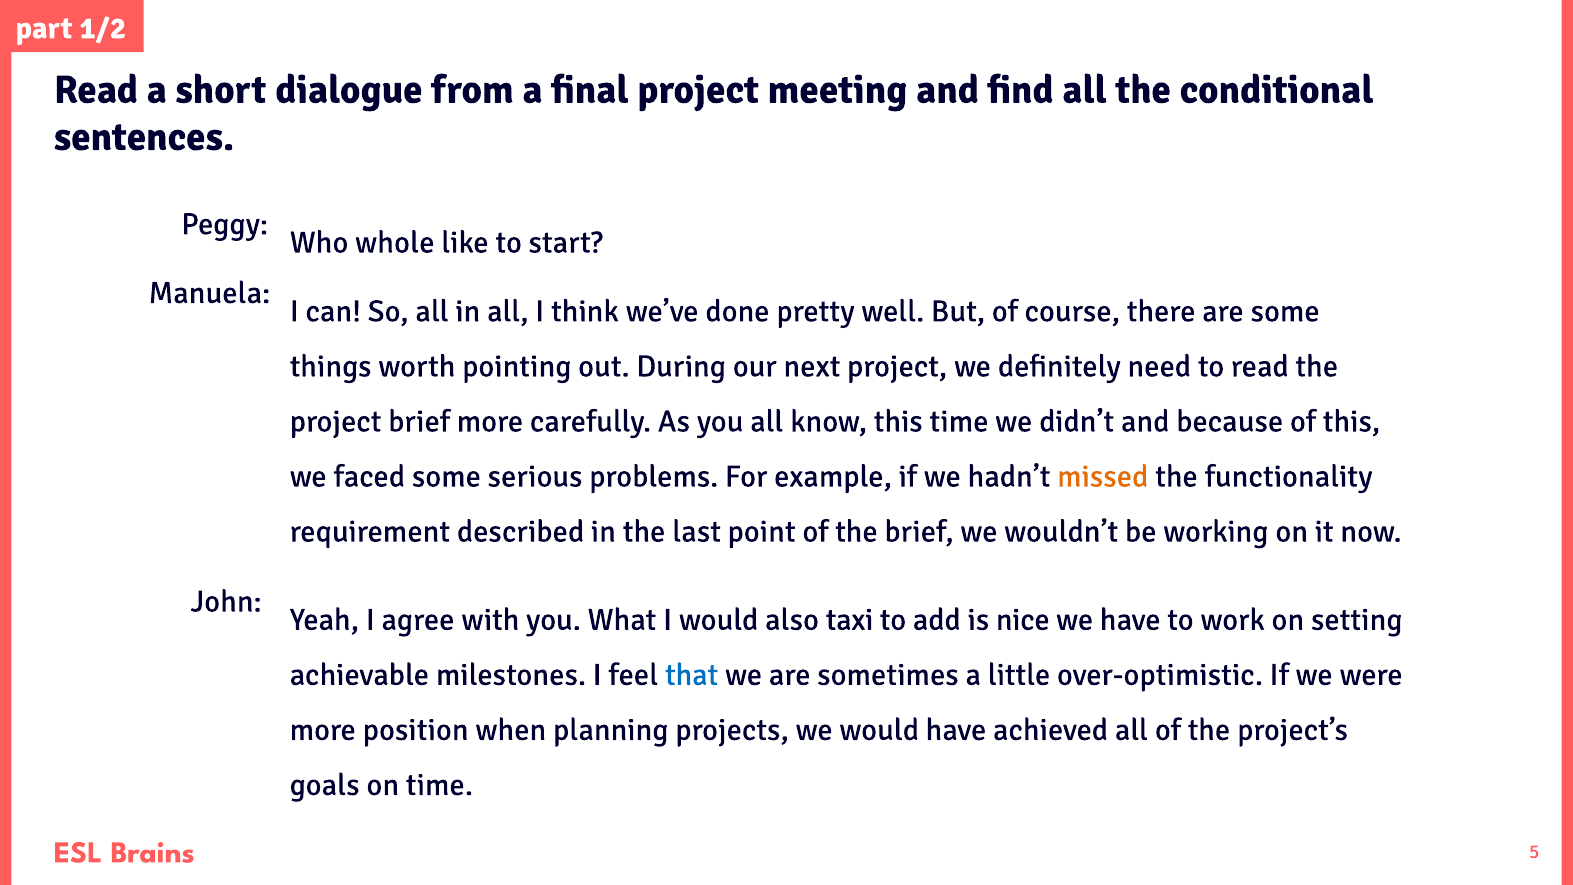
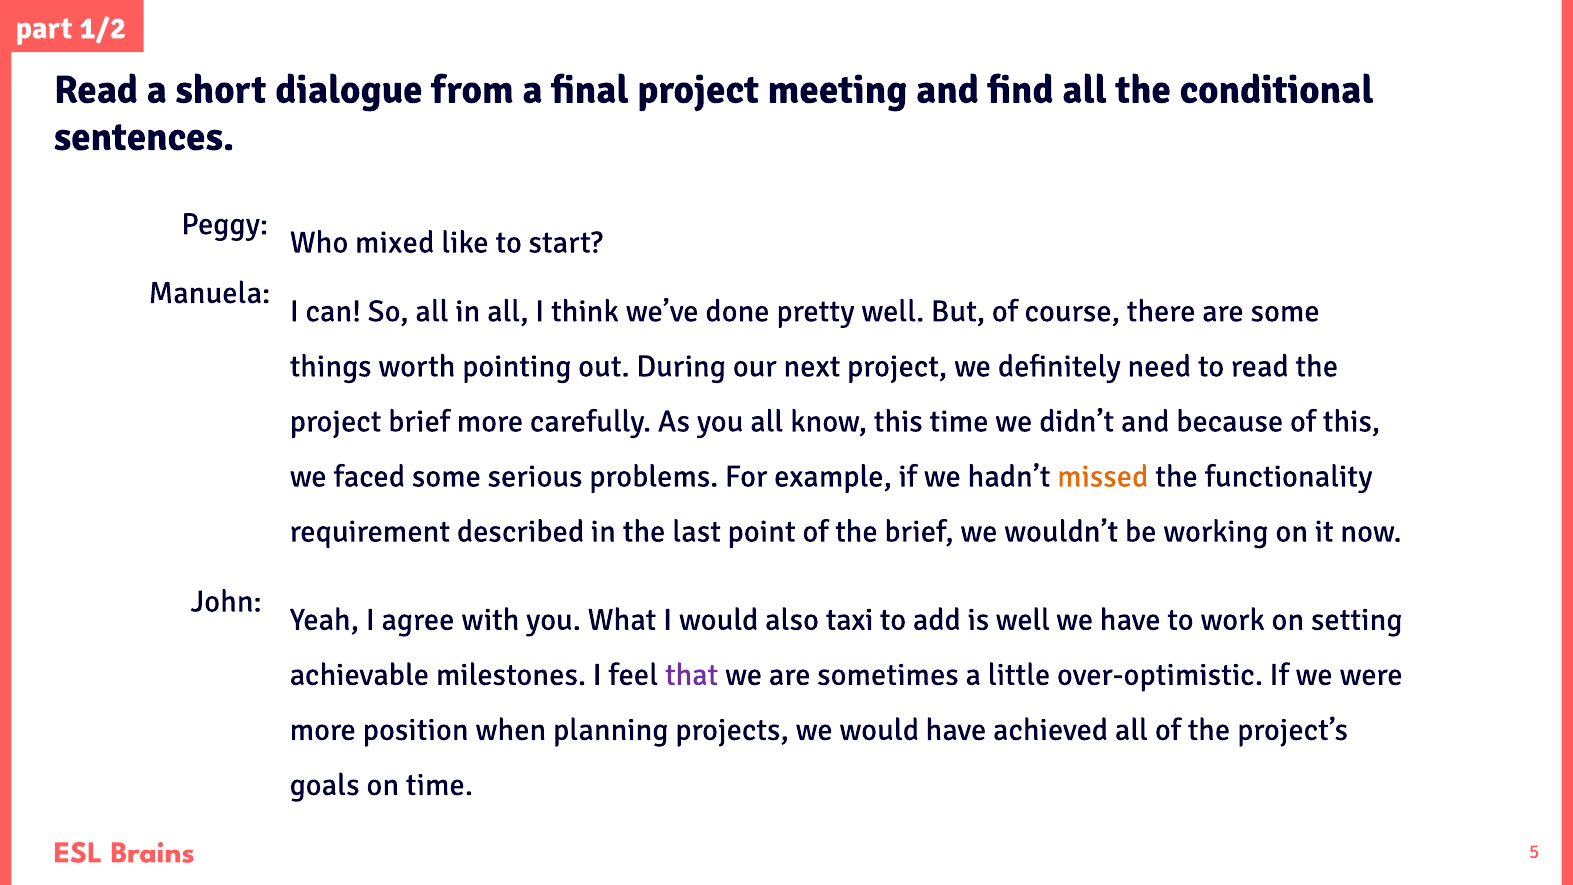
whole: whole -> mixed
is nice: nice -> well
that colour: blue -> purple
